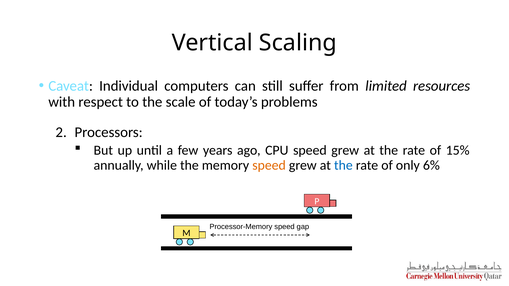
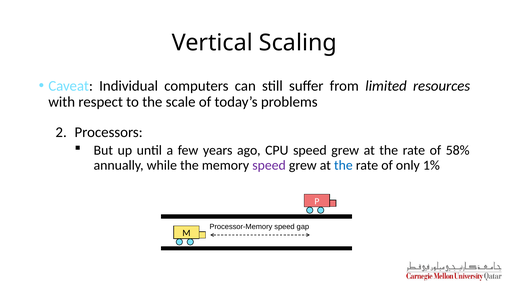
15%: 15% -> 58%
speed at (269, 166) colour: orange -> purple
6%: 6% -> 1%
